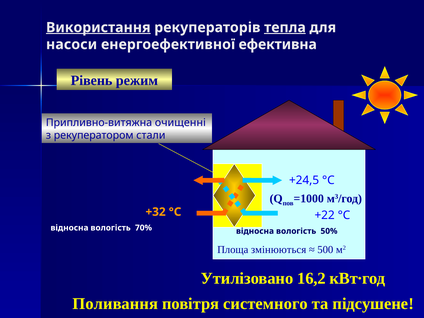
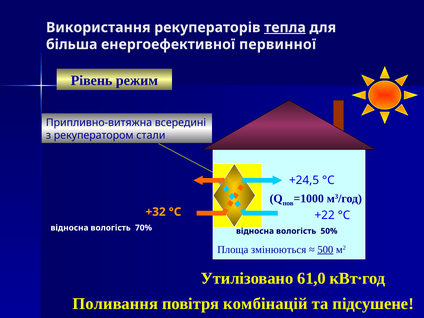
Використання underline: present -> none
насоси: насоси -> більша
ефективна: ефективна -> первинної
очищенні: очищенні -> всередині
500 underline: none -> present
16,2: 16,2 -> 61,0
системного: системного -> комбінацій
